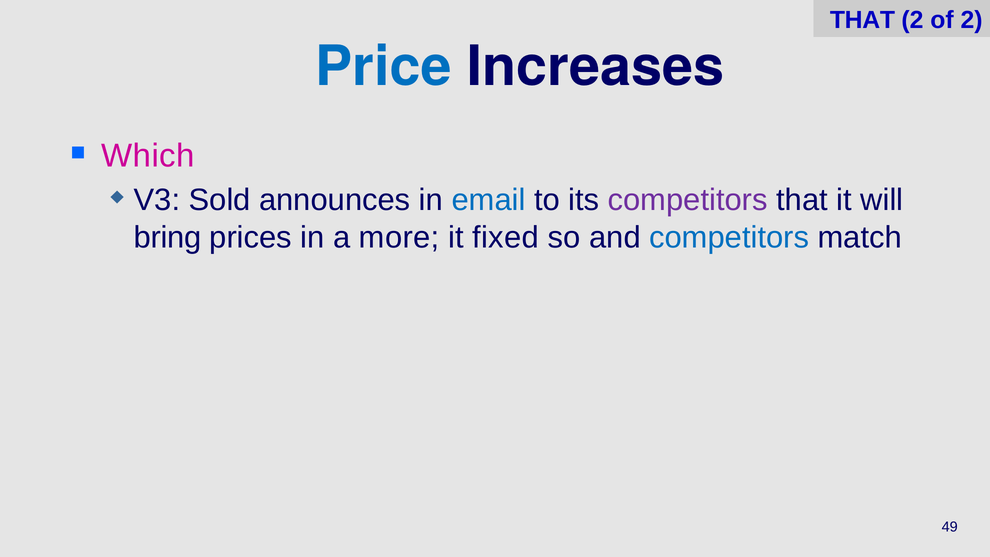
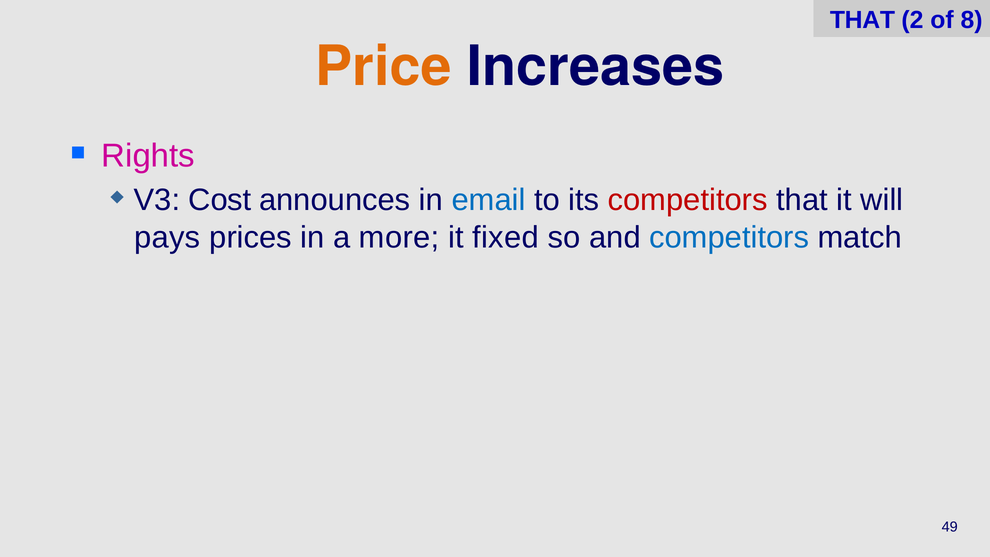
of 2: 2 -> 8
Price colour: blue -> orange
Which: Which -> Rights
Sold: Sold -> Cost
competitors at (688, 200) colour: purple -> red
bring: bring -> pays
